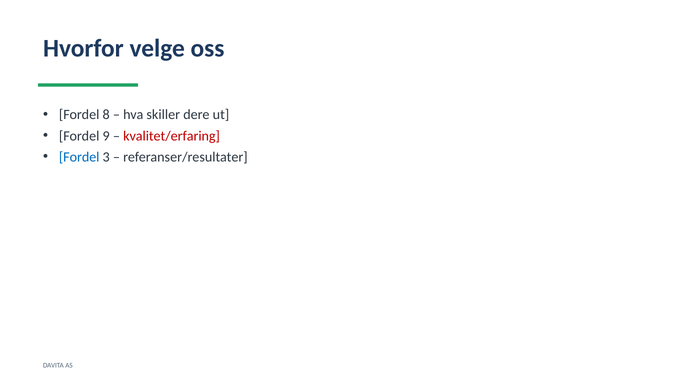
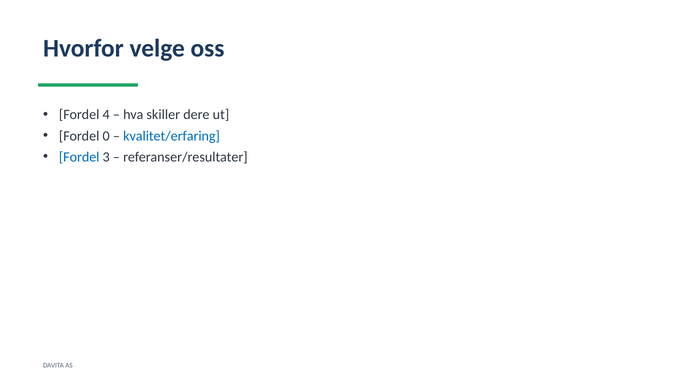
8: 8 -> 4
9: 9 -> 0
kvalitet/erfaring colour: red -> blue
